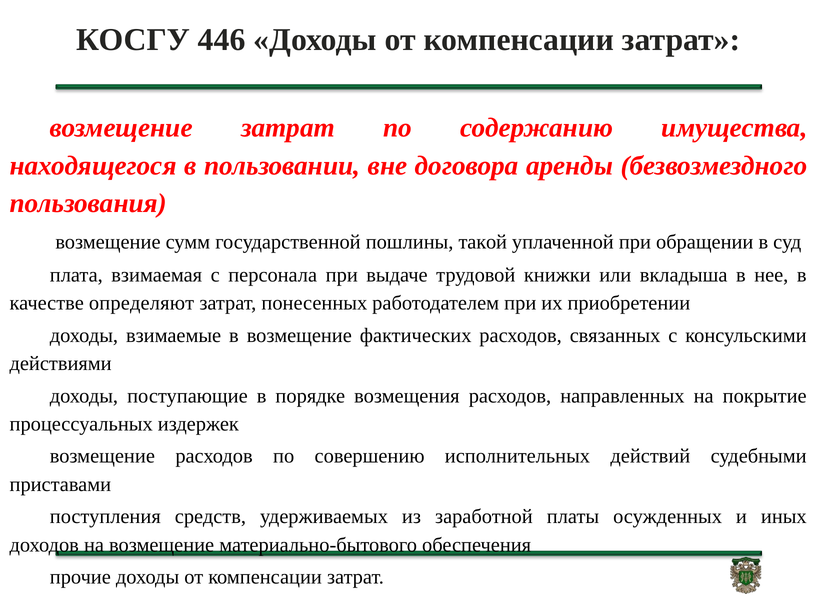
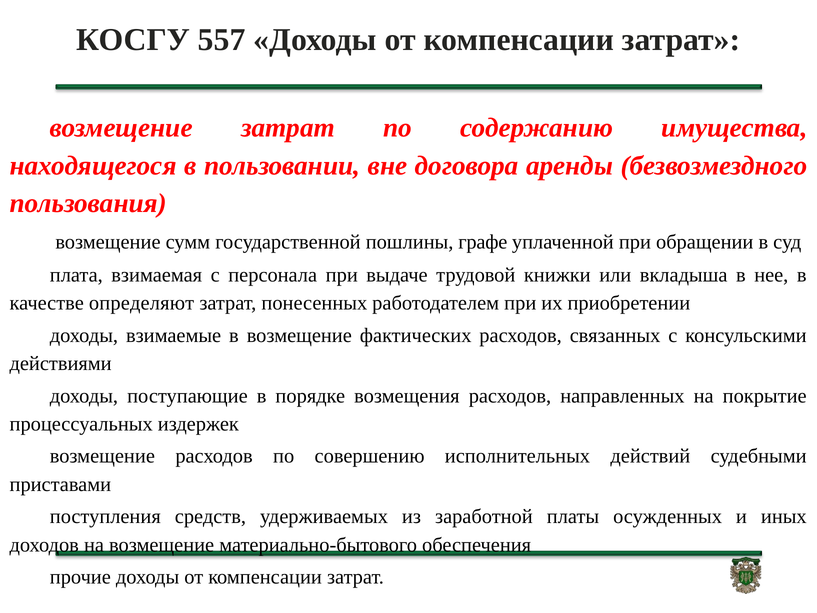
446: 446 -> 557
такой: такой -> графе
